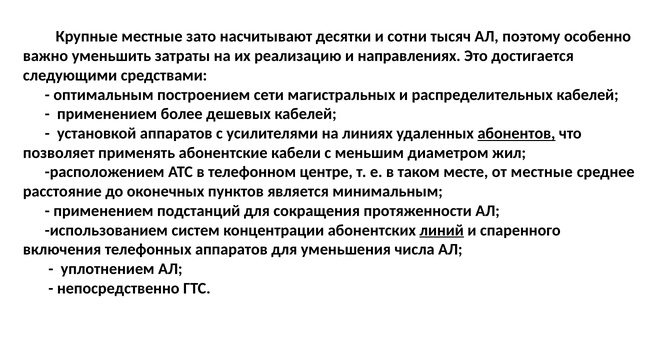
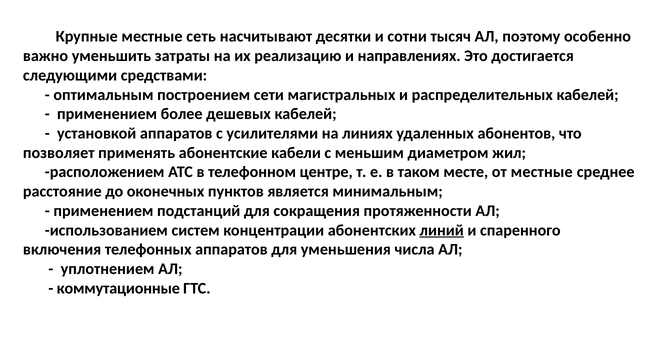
зато: зато -> сеть
абонентов underline: present -> none
непосредственно: непосредственно -> коммутационные
